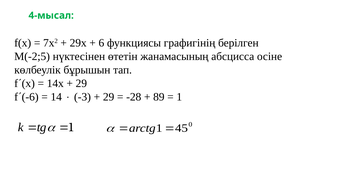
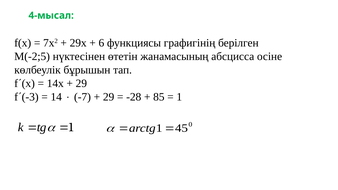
-6: -6 -> -3
-3: -3 -> -7
89: 89 -> 85
